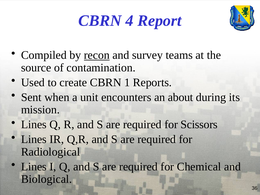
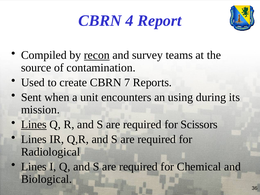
1: 1 -> 7
about: about -> using
Lines at (34, 125) underline: none -> present
